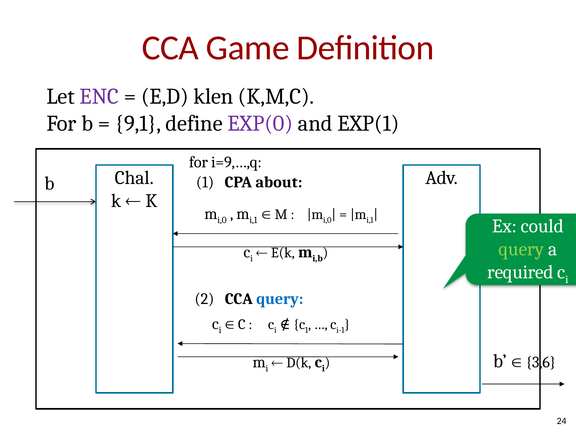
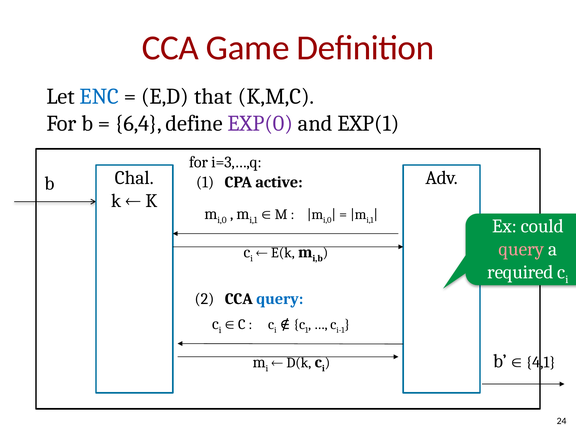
ENC colour: purple -> blue
klen: klen -> that
9,1: 9,1 -> 6,4
i=9,…,q: i=9,…,q -> i=3,…,q
about: about -> active
query at (521, 249) colour: light green -> pink
3,6: 3,6 -> 4,1
